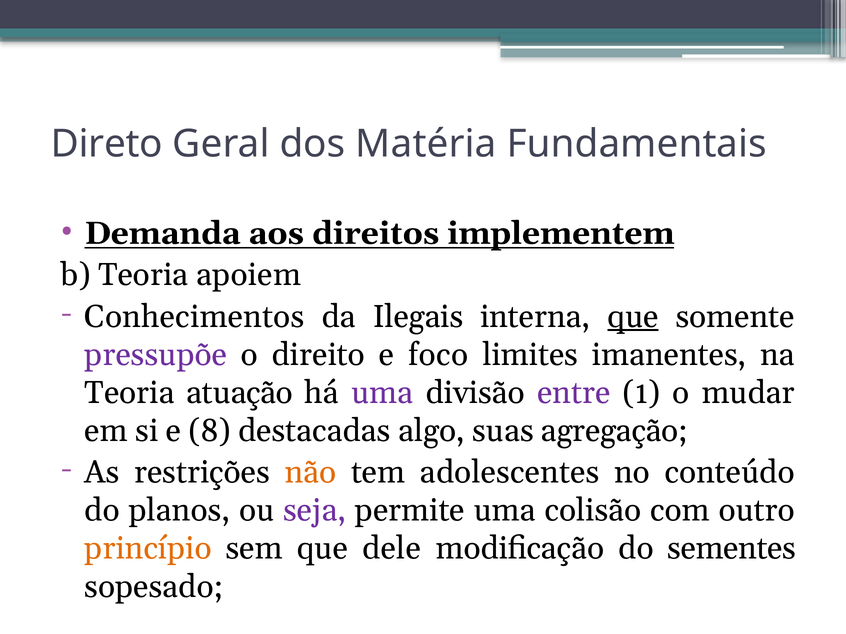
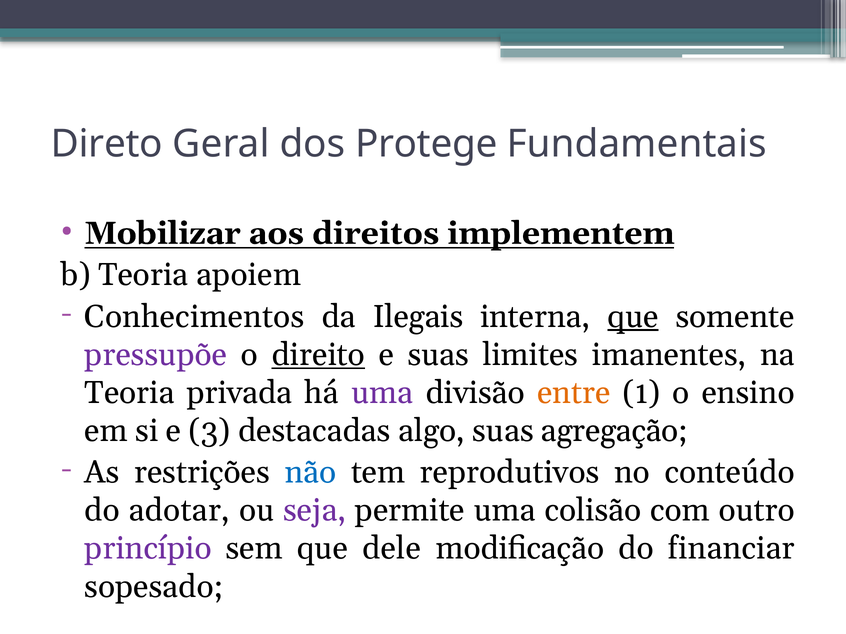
Matéria: Matéria -> Protege
Demanda: Demanda -> Mobilizar
direito underline: none -> present
e foco: foco -> suas
atuação: atuação -> privada
entre colour: purple -> orange
mudar: mudar -> ensino
8: 8 -> 3
não colour: orange -> blue
adolescentes: adolescentes -> reprodutivos
planos: planos -> adotar
princípio colour: orange -> purple
sementes: sementes -> financiar
